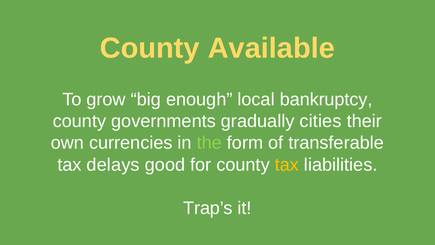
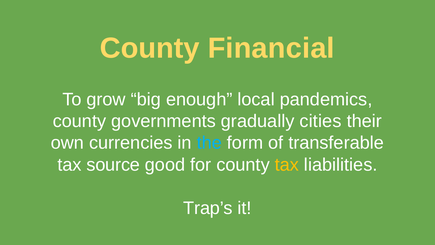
Available: Available -> Financial
bankruptcy: bankruptcy -> pandemics
the colour: light green -> light blue
delays: delays -> source
